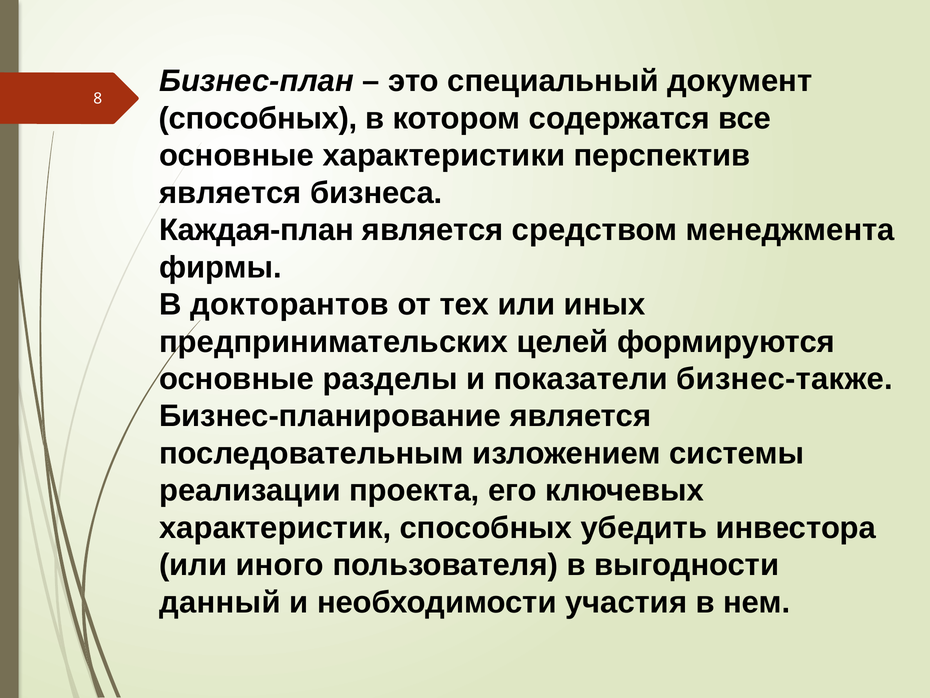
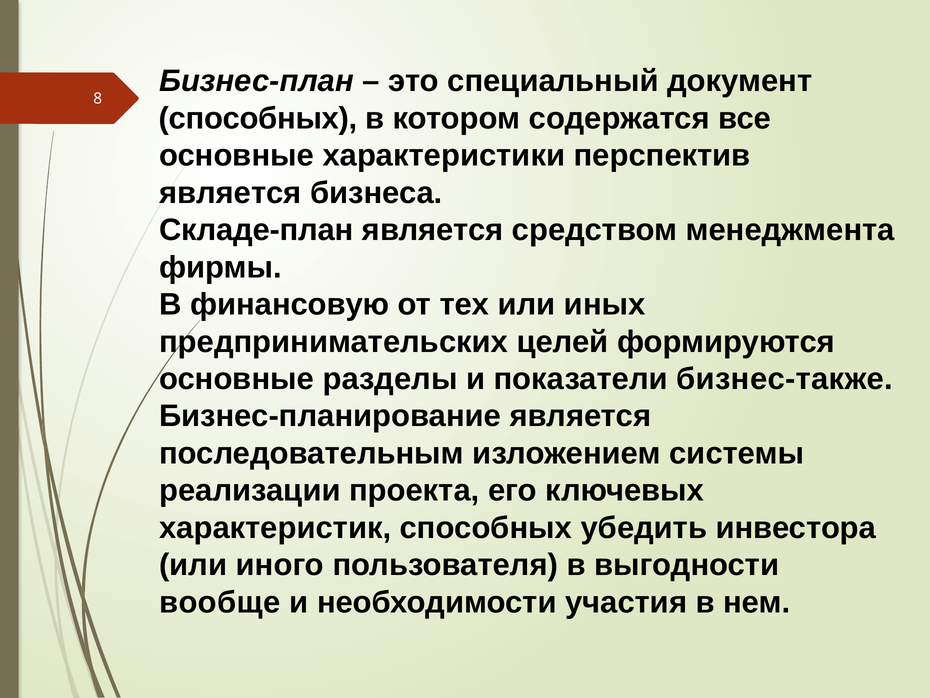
Каждая-план: Каждая-план -> Складе-план
докторантов: докторантов -> финансовую
данный: данный -> вообще
